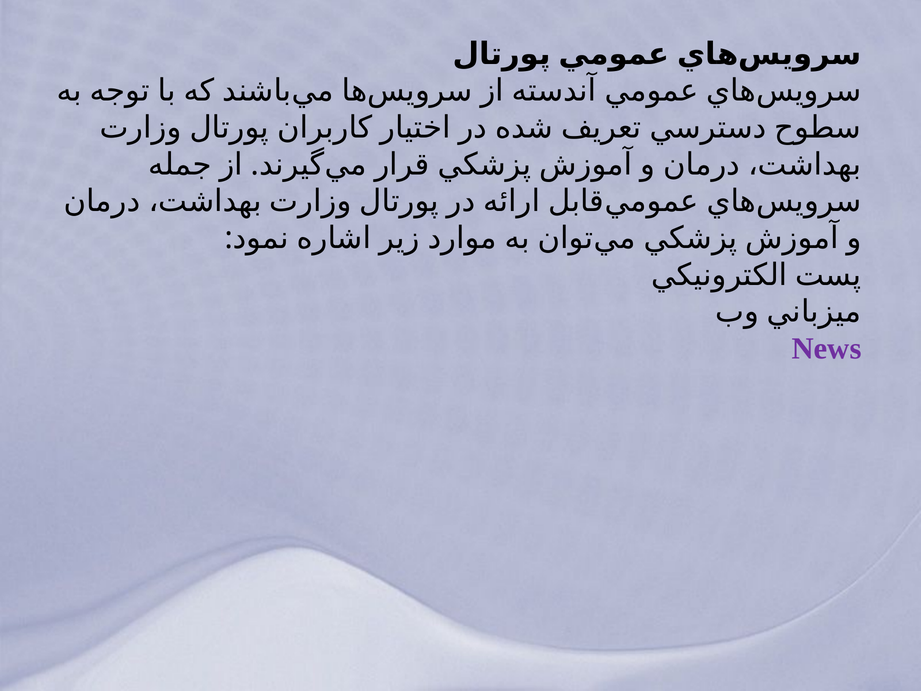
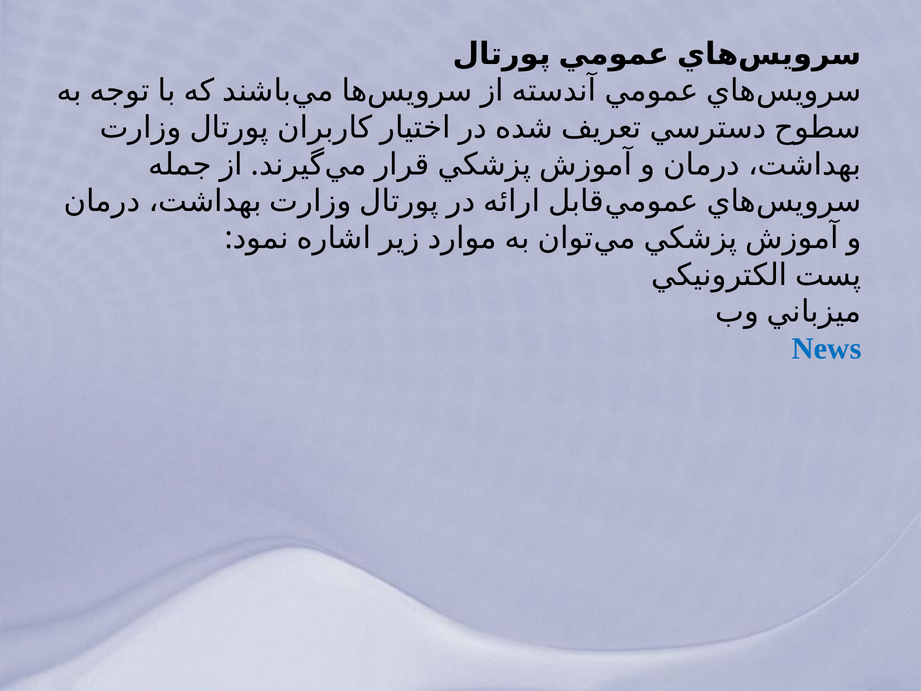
News colour: purple -> blue
